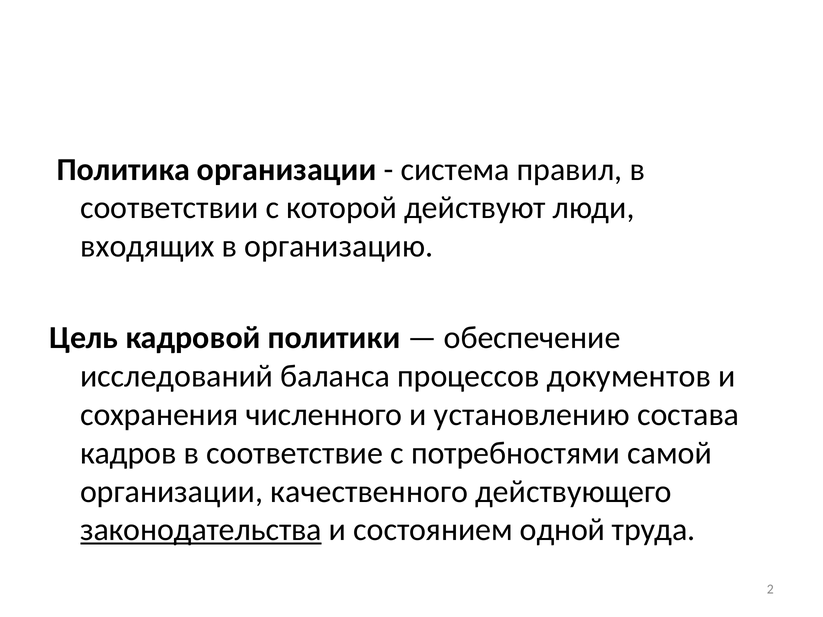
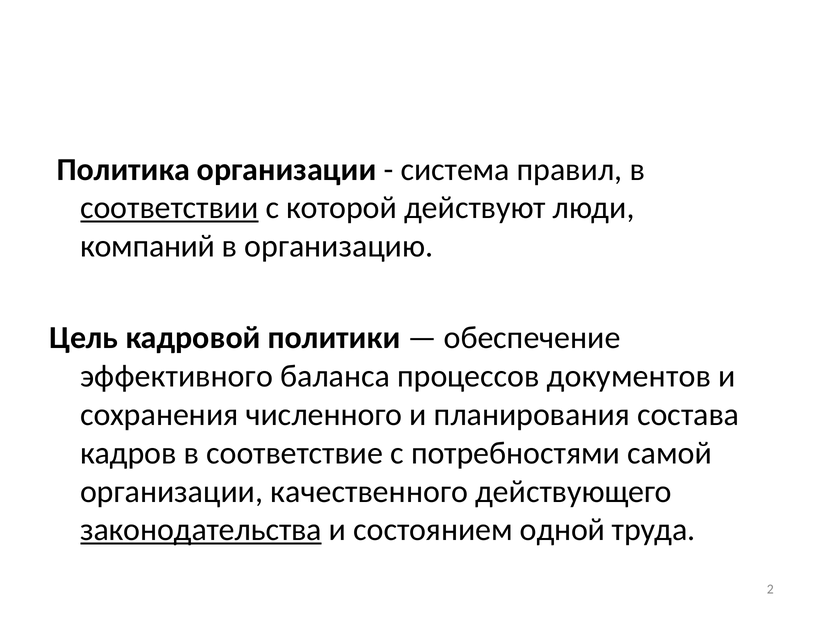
соответствии underline: none -> present
входящих: входящих -> компаний
исследований: исследований -> эффективного
установлению: установлению -> планирования
